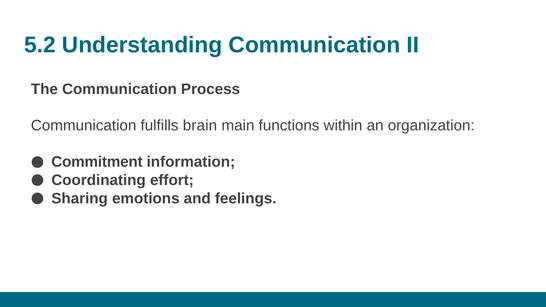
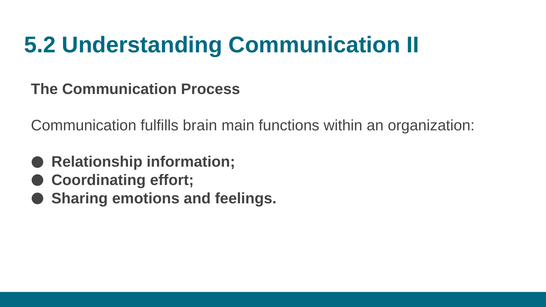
Commitment: Commitment -> Relationship
